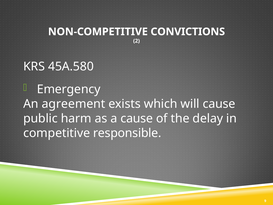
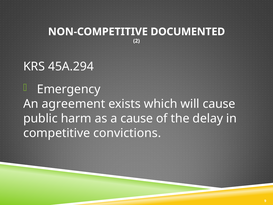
CONVICTIONS: CONVICTIONS -> DOCUMENTED
45A.580: 45A.580 -> 45A.294
responsible: responsible -> convictions
